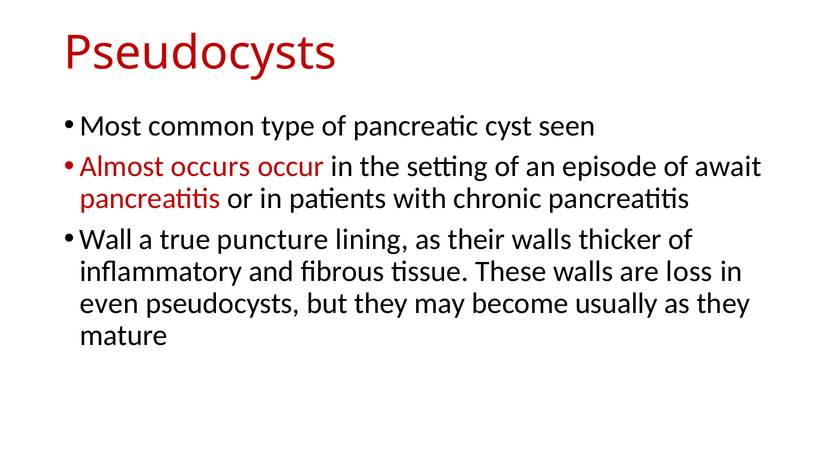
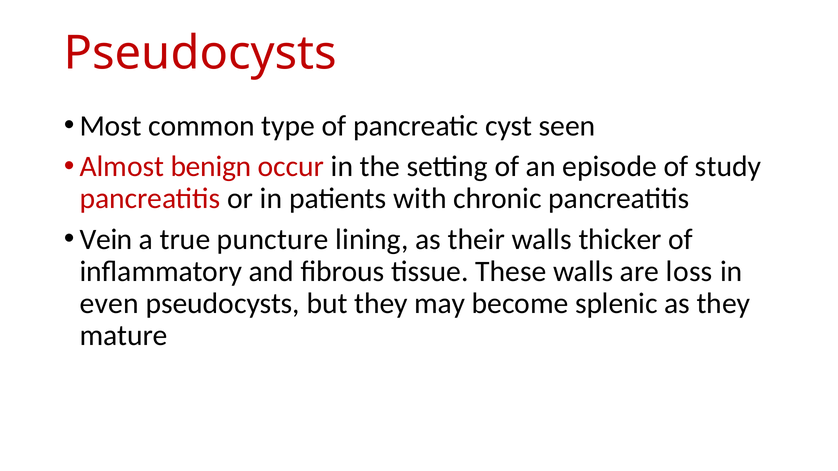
occurs: occurs -> benign
await: await -> study
Wall: Wall -> Vein
usually: usually -> splenic
